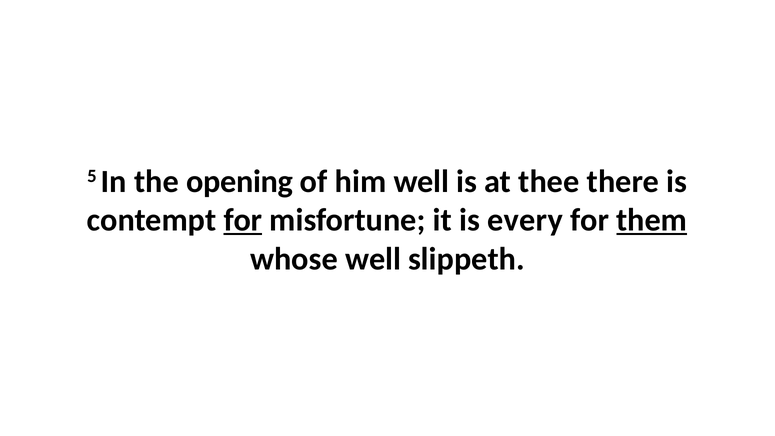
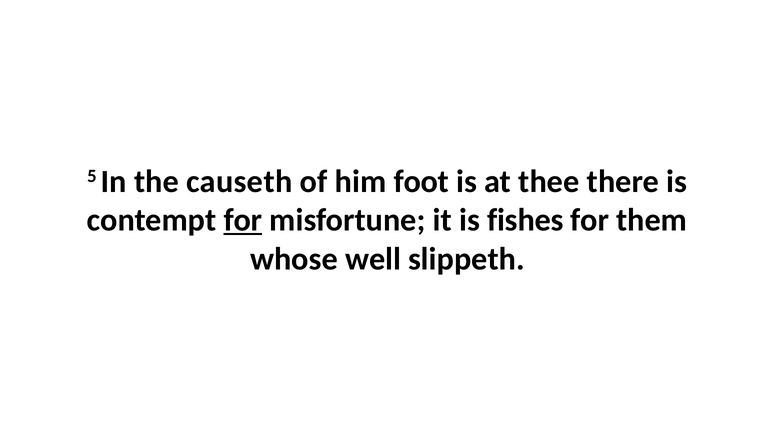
opening: opening -> causeth
him well: well -> foot
every: every -> fishes
them underline: present -> none
